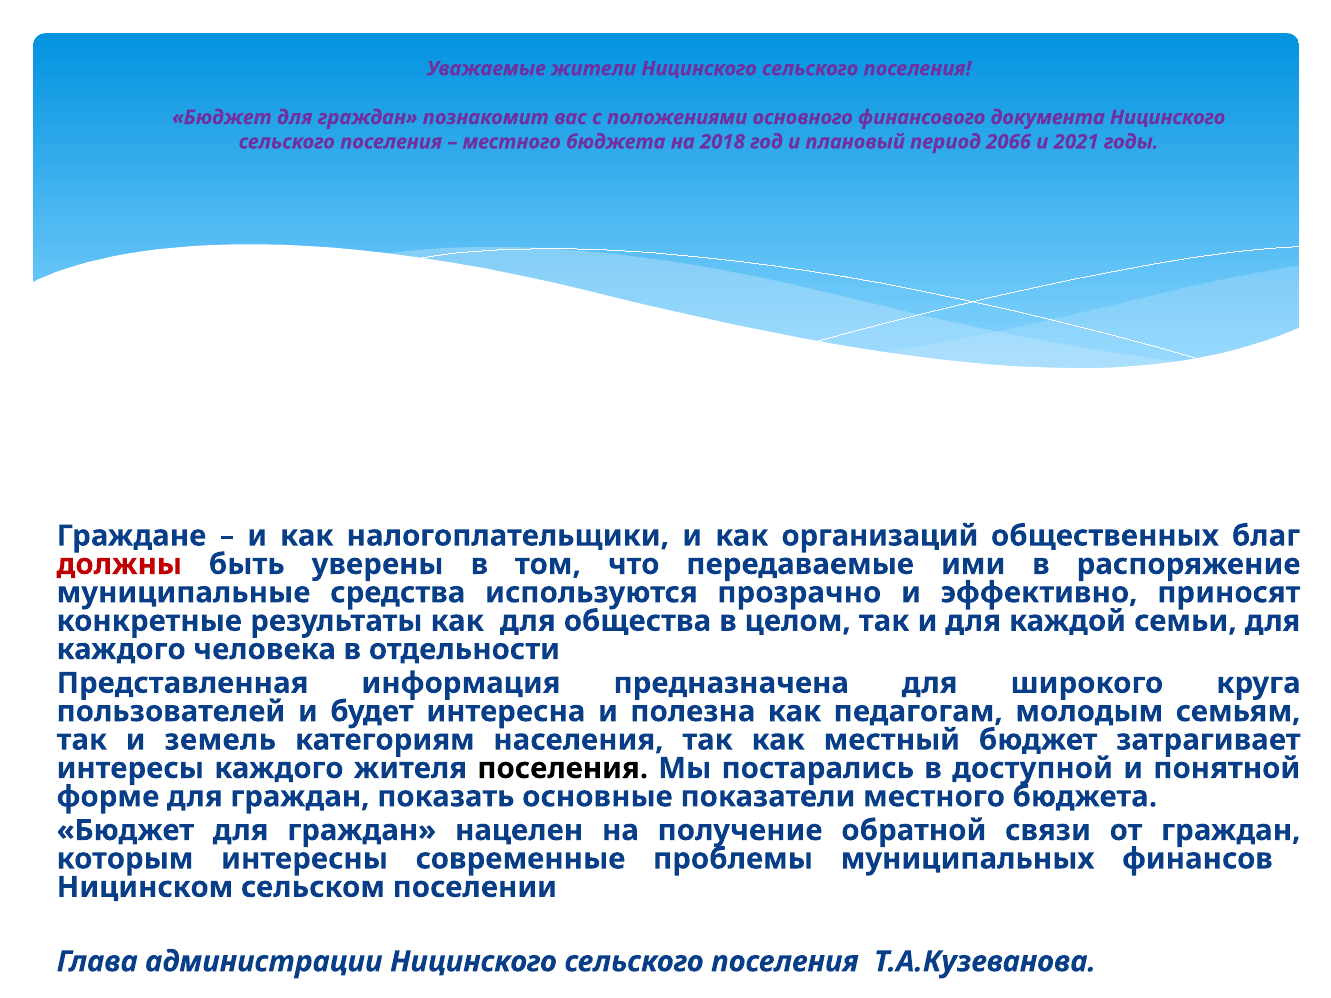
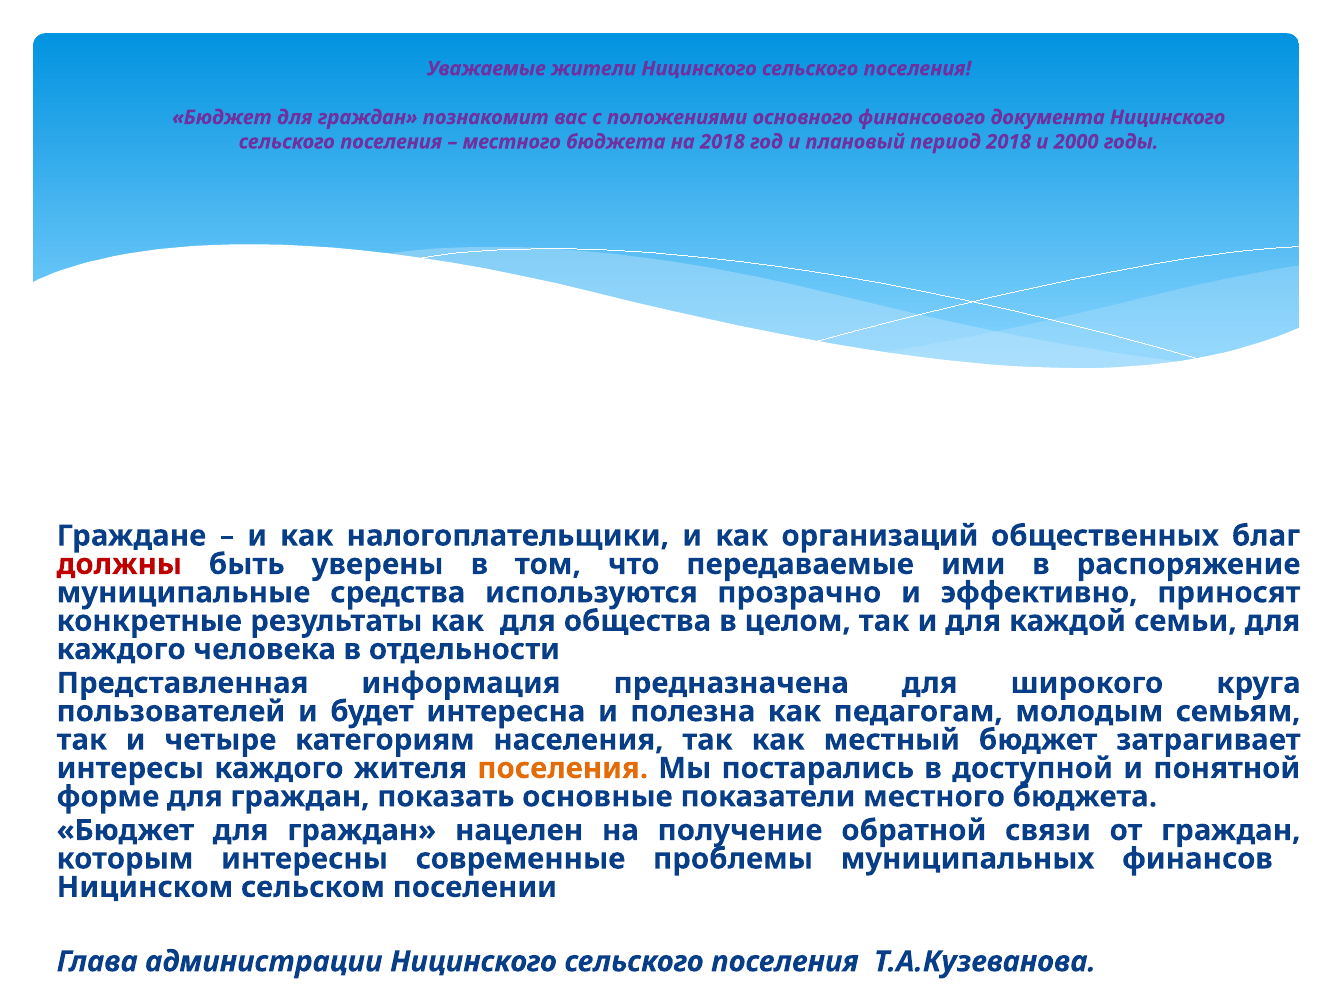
период 2066: 2066 -> 2018
2021: 2021 -> 2000
земель: земель -> четыре
поселения at (563, 769) colour: black -> orange
